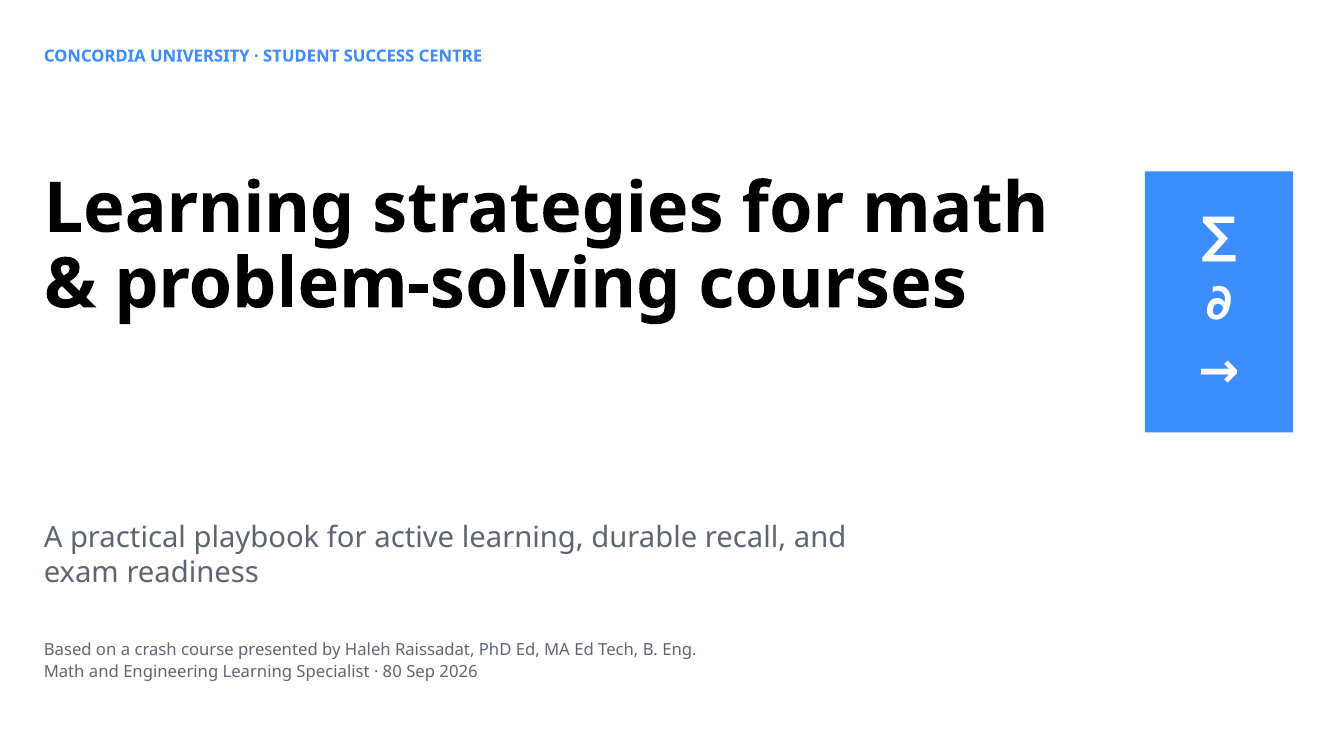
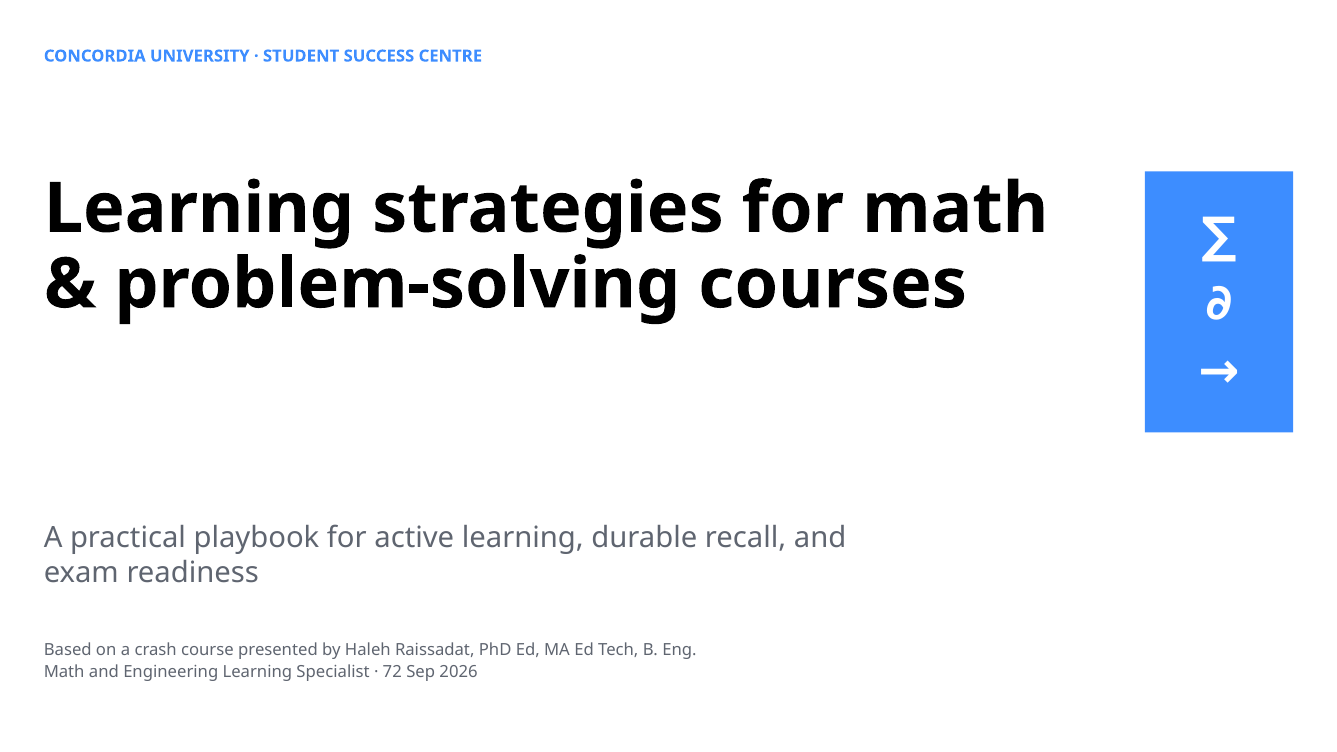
80: 80 -> 72
